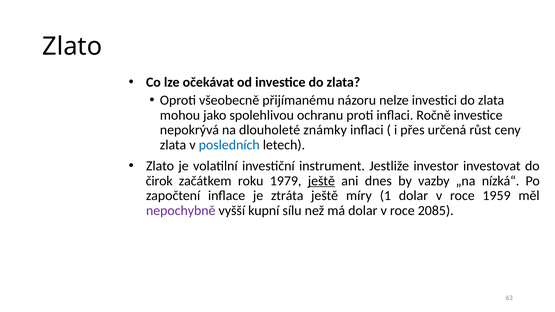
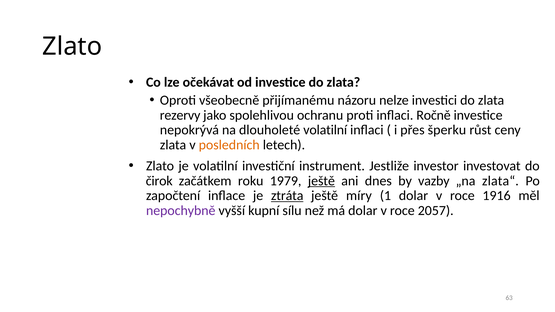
mohou: mohou -> rezervy
dlouholeté známky: známky -> volatilní
určená: určená -> šperku
posledních colour: blue -> orange
nízká“: nízká“ -> zlata“
ztráta underline: none -> present
1959: 1959 -> 1916
2085: 2085 -> 2057
